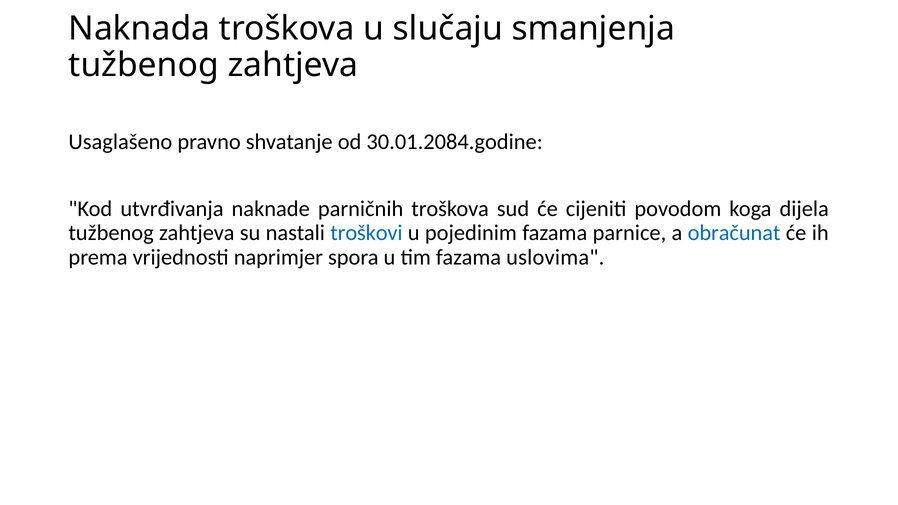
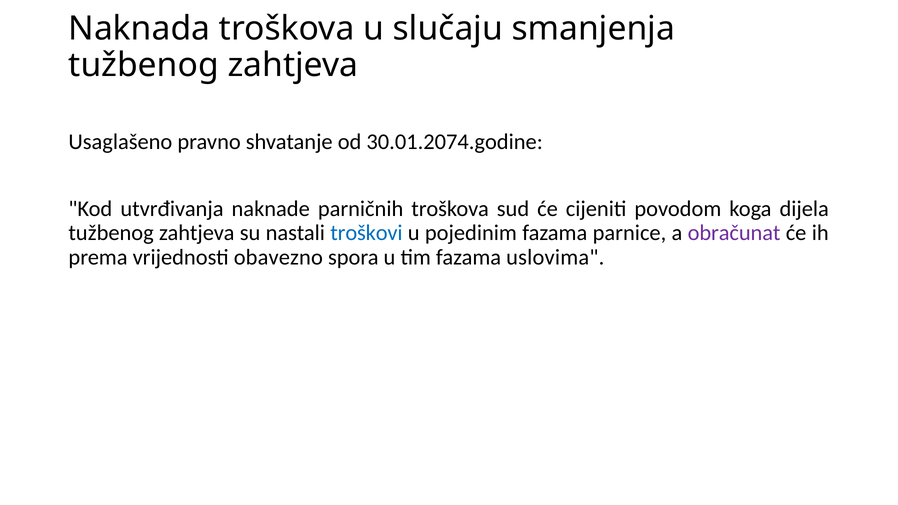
30.01.2084.godine: 30.01.2084.godine -> 30.01.2074.godine
obračunat colour: blue -> purple
naprimjer: naprimjer -> obavezno
